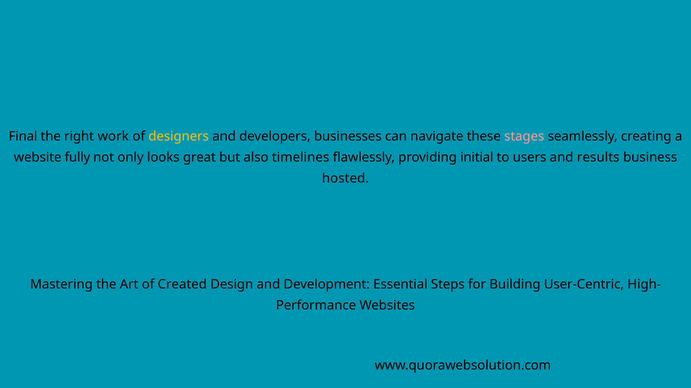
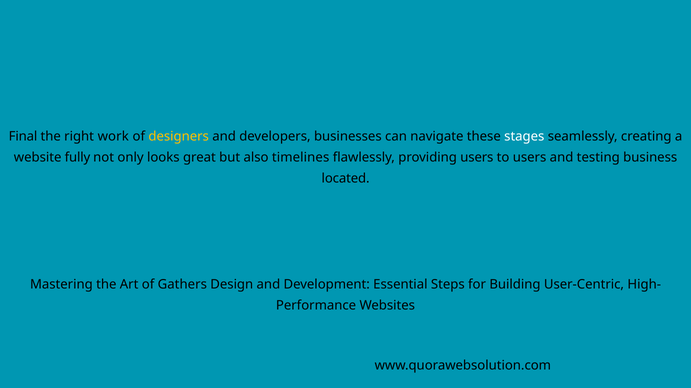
stages colour: pink -> white
providing initial: initial -> users
results: results -> testing
hosted: hosted -> located
Created: Created -> Gathers
